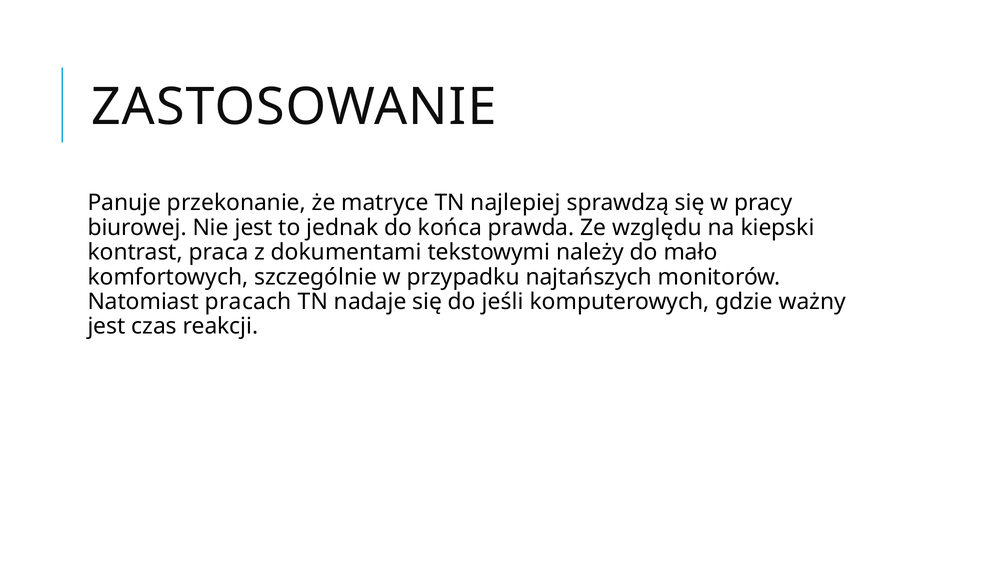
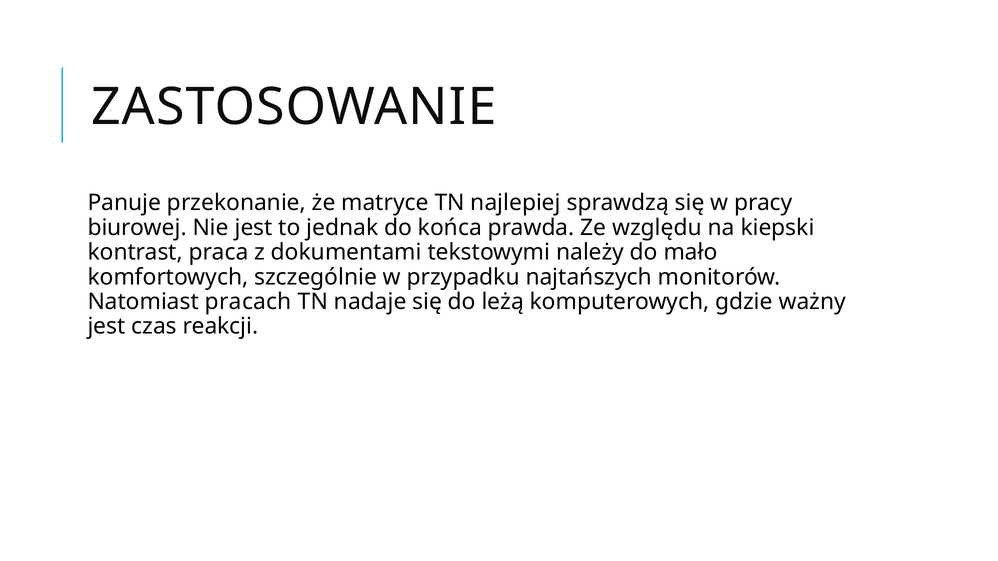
jeśli: jeśli -> leżą
